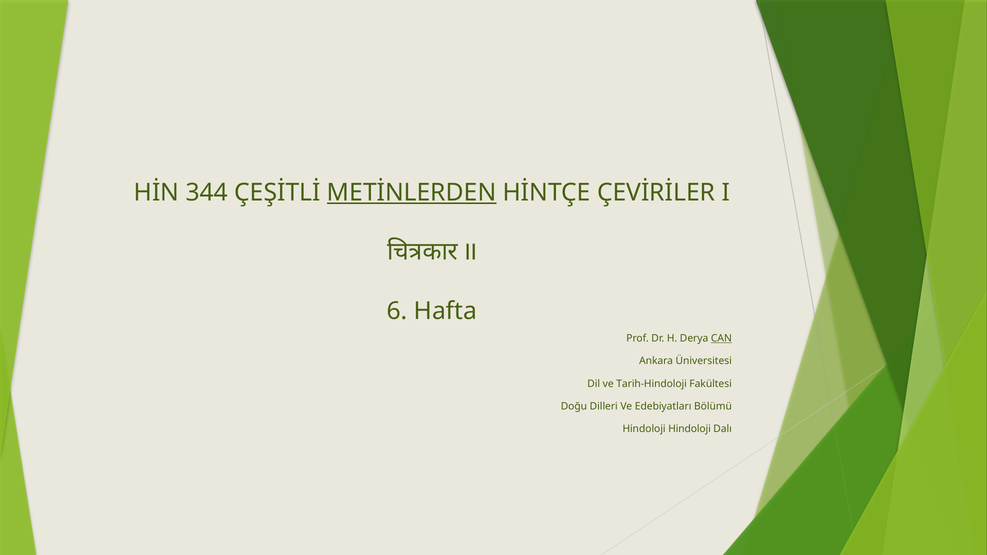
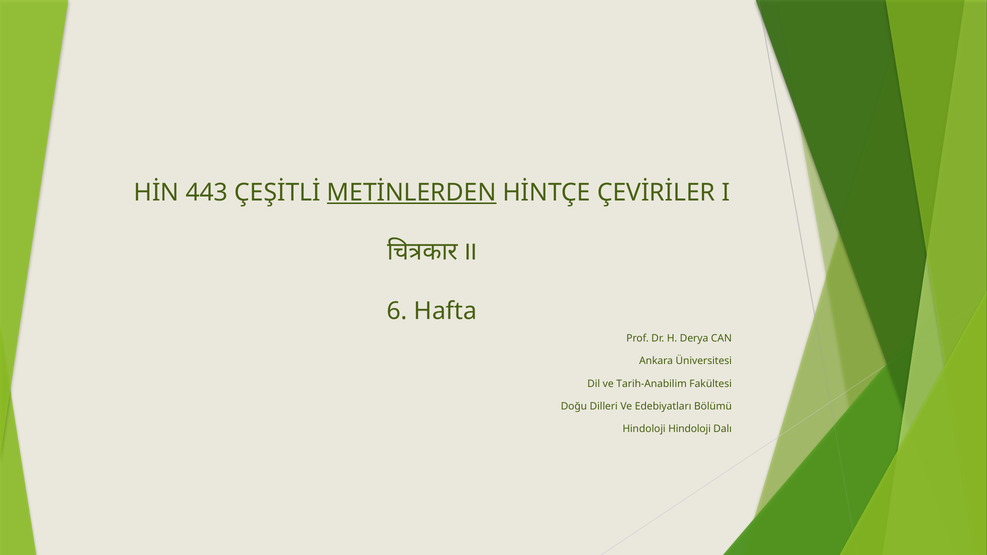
344: 344 -> 443
CAN underline: present -> none
Tarih-Hindoloji: Tarih-Hindoloji -> Tarih-Anabilim
